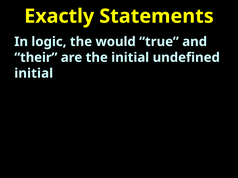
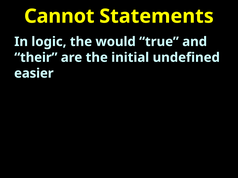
Exactly: Exactly -> Cannot
initial at (34, 74): initial -> easier
